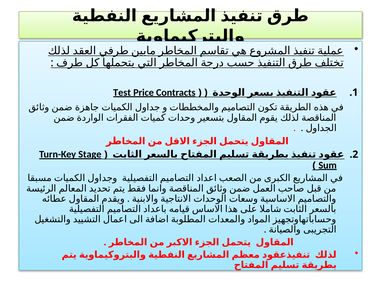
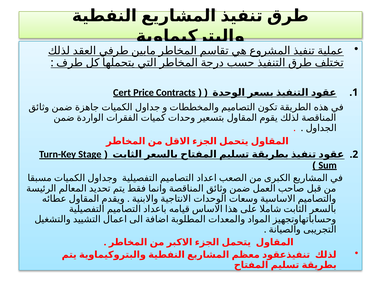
Test: Test -> Cert
